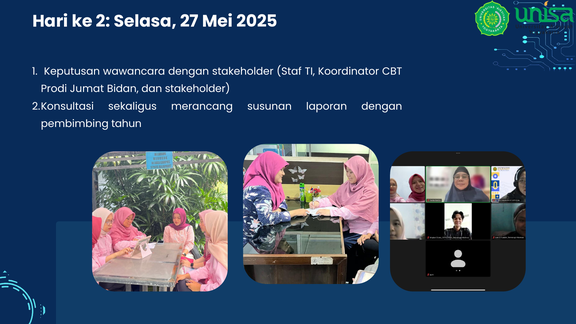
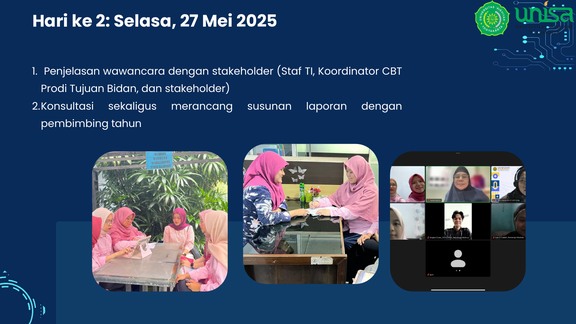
Keputusan: Keputusan -> Penjelasan
Jumat: Jumat -> Tujuan
